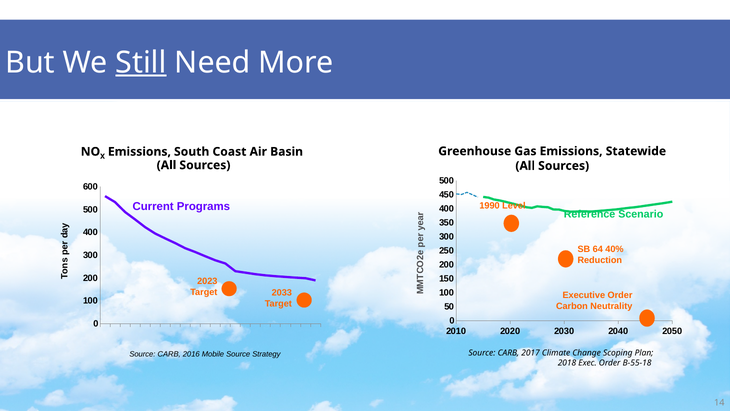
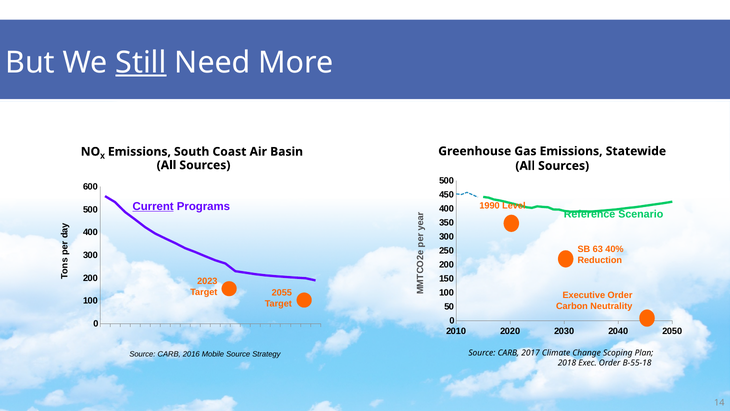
Current underline: none -> present
64: 64 -> 63
2033: 2033 -> 2055
